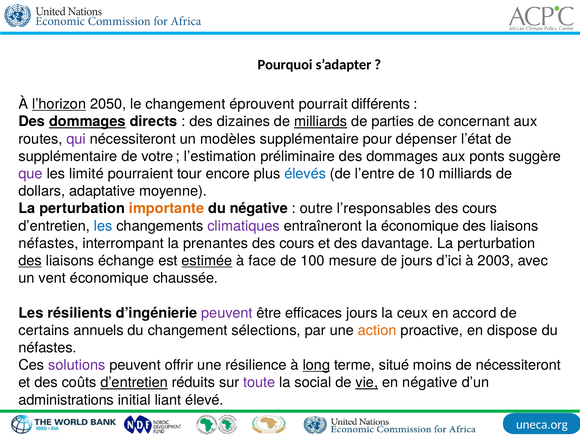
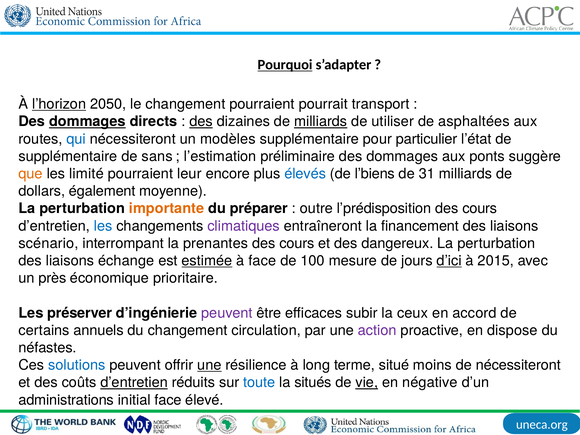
Pourquoi underline: none -> present
changement éprouvent: éprouvent -> pourraient
différents: différents -> transport
des at (201, 122) underline: none -> present
parties: parties -> utiliser
concernant: concernant -> asphaltées
qui colour: purple -> blue
dépenser: dépenser -> particulier
votre: votre -> sans
que colour: purple -> orange
tour: tour -> leur
l’entre: l’entre -> l’biens
10: 10 -> 31
adaptative: adaptative -> également
du négative: négative -> préparer
l’responsables: l’responsables -> l’prédisposition
la économique: économique -> financement
néfastes at (49, 243): néfastes -> scénario
davantage: davantage -> dangereux
des at (30, 261) underline: present -> none
d’ici underline: none -> present
2003: 2003 -> 2015
vent: vent -> près
chaussée: chaussée -> prioritaire
résilients: résilients -> préserver
efficaces jours: jours -> subir
sélections: sélections -> circulation
action colour: orange -> purple
solutions colour: purple -> blue
une at (209, 365) underline: none -> present
long underline: present -> none
toute colour: purple -> blue
social: social -> situés
initial liant: liant -> face
